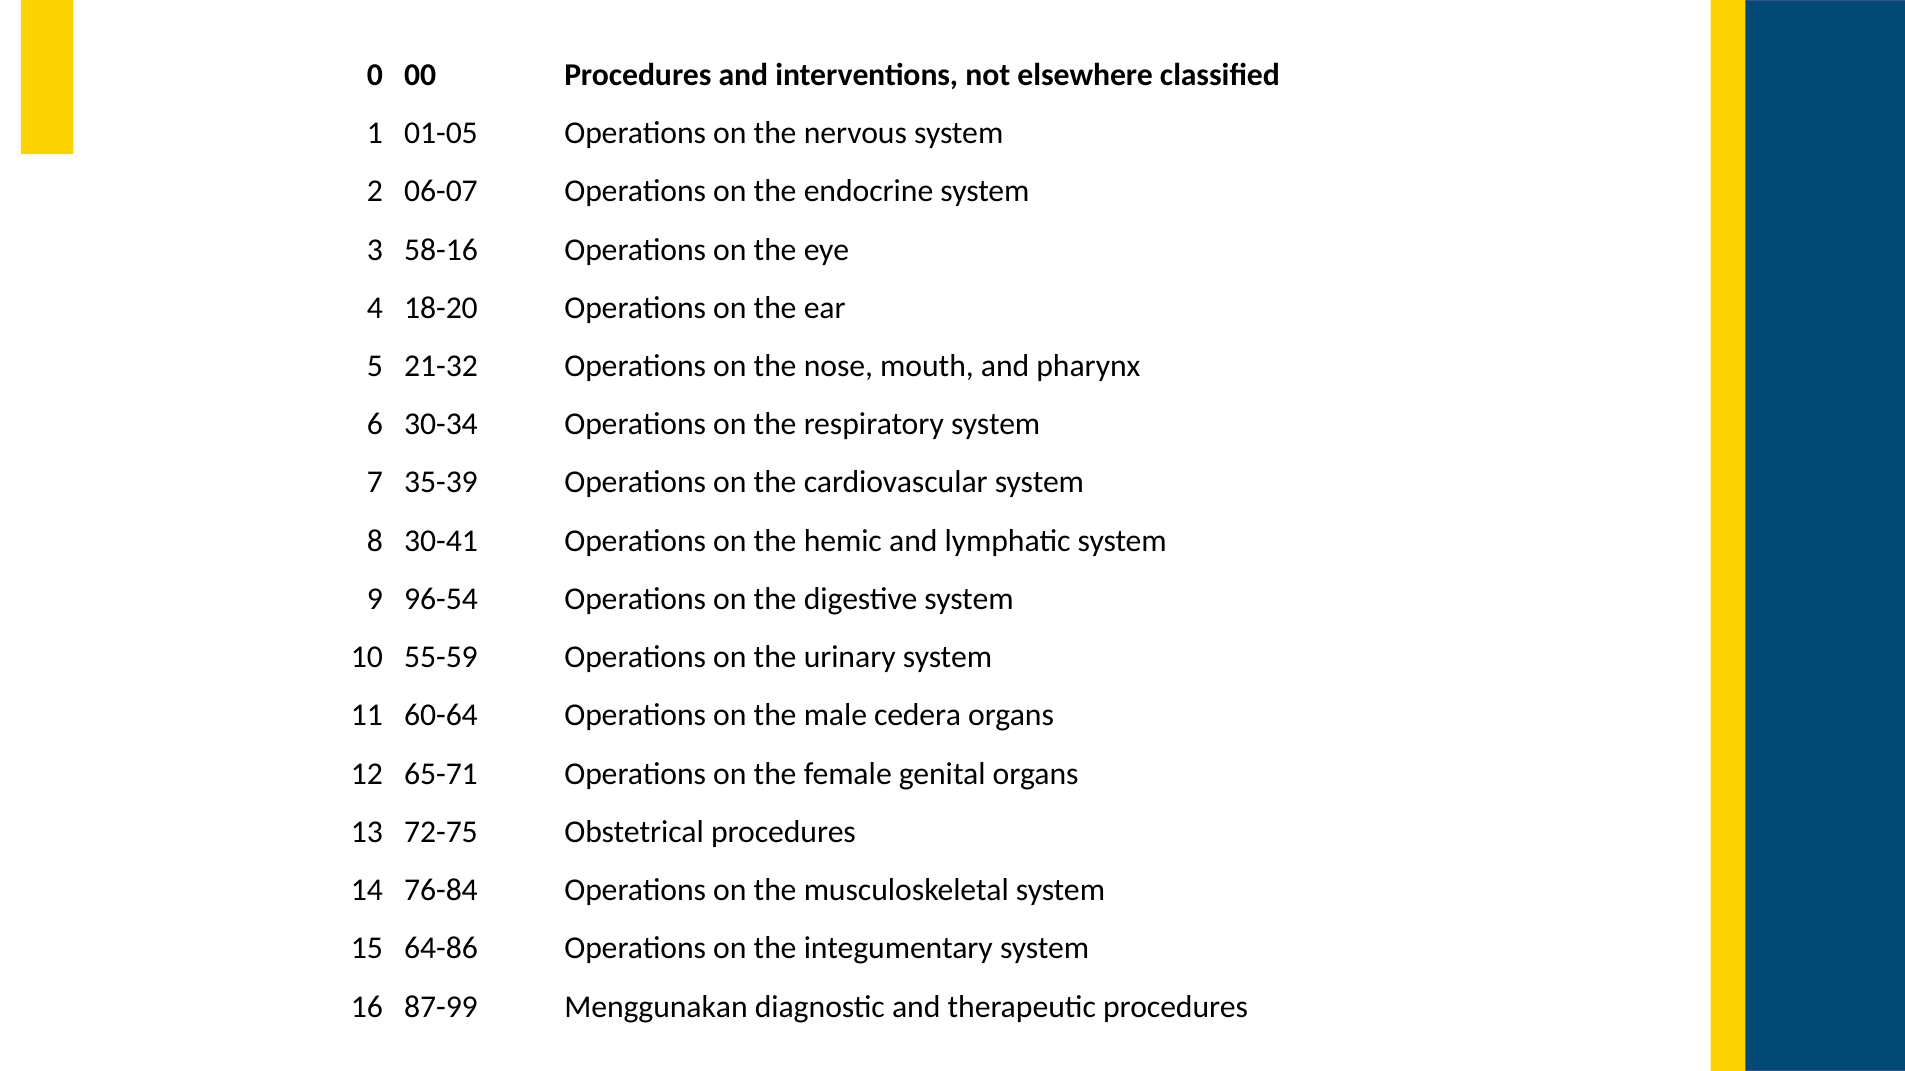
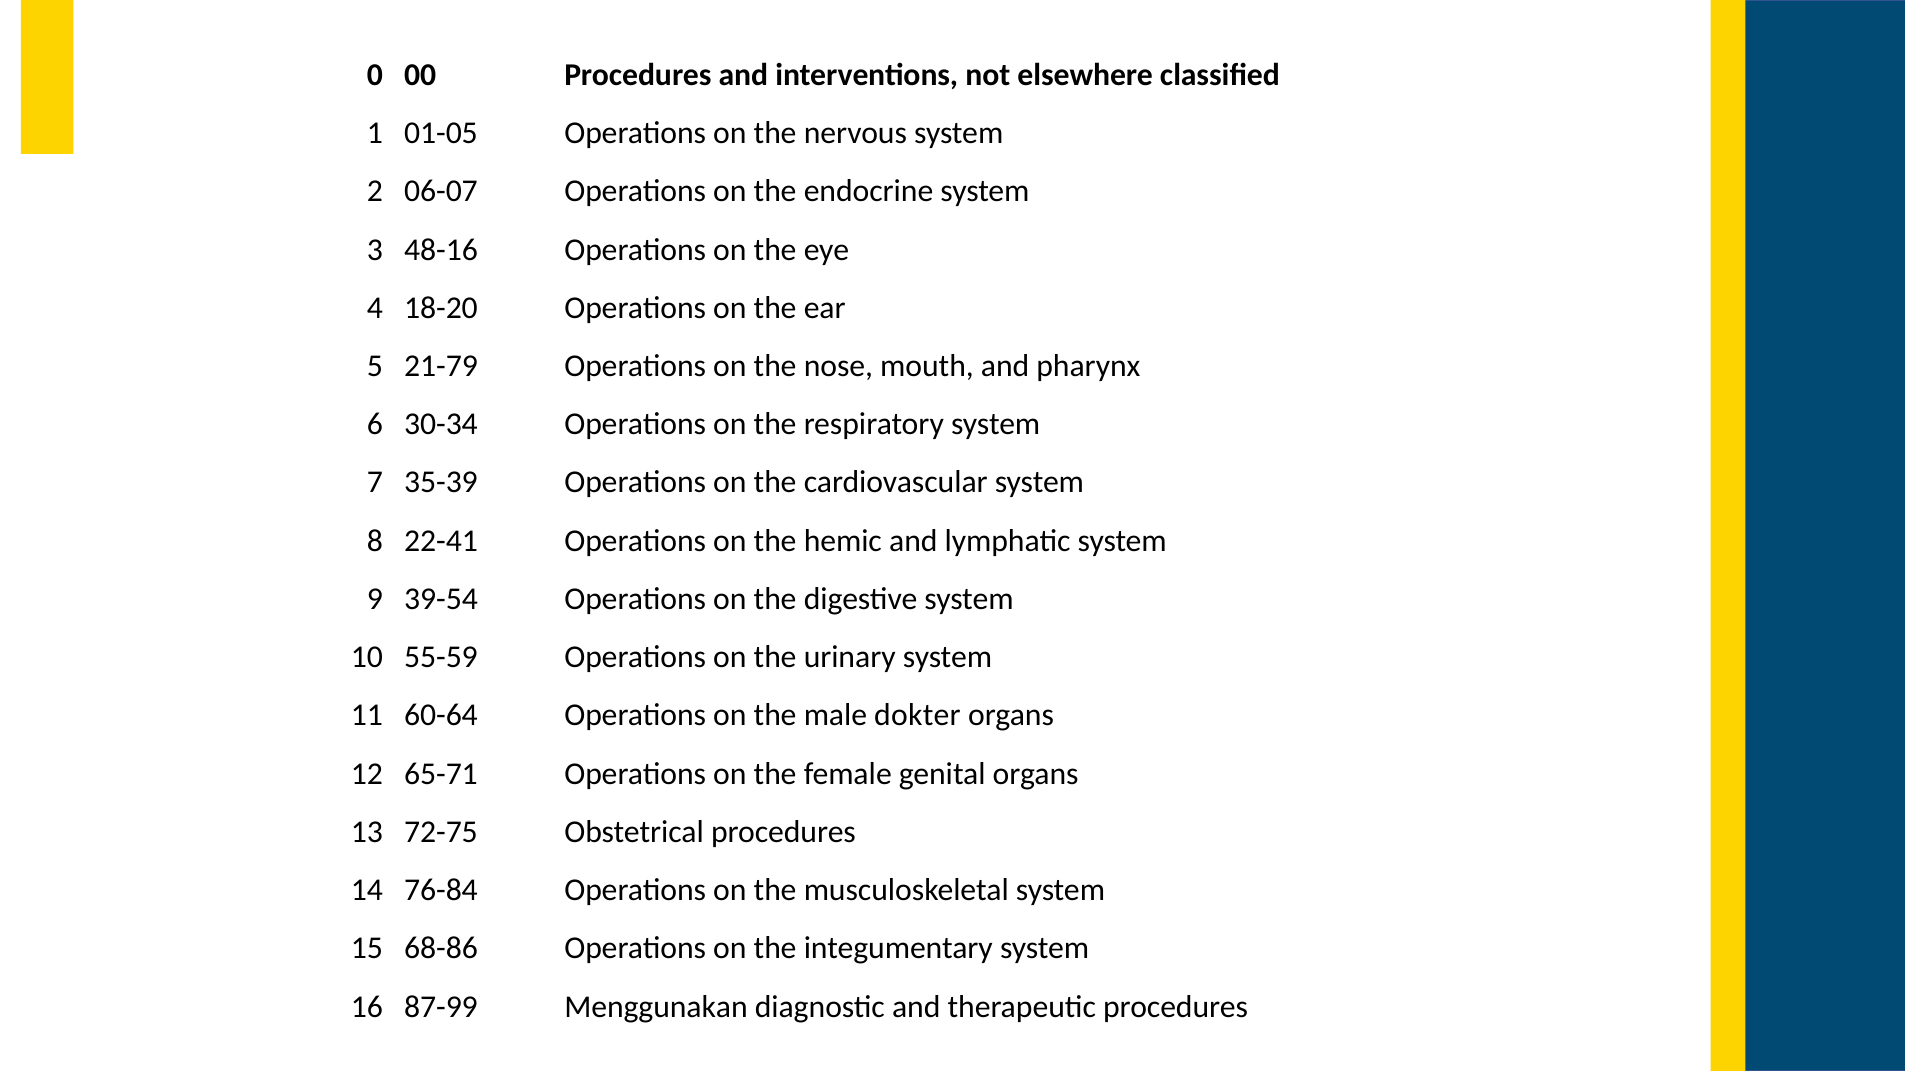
58-16: 58-16 -> 48-16
21-32: 21-32 -> 21-79
30-41: 30-41 -> 22-41
96-54: 96-54 -> 39-54
cedera: cedera -> dokter
64-86: 64-86 -> 68-86
